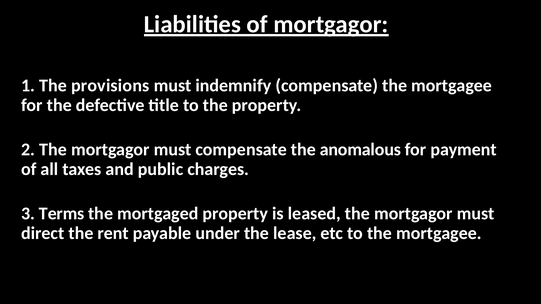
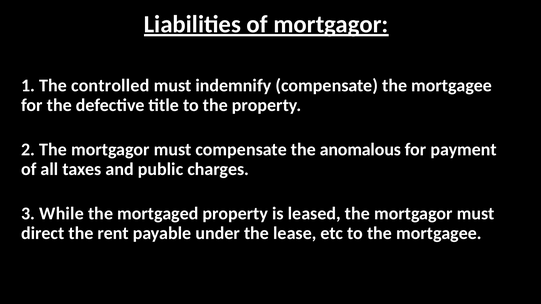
provisions: provisions -> controlled
Terms: Terms -> While
